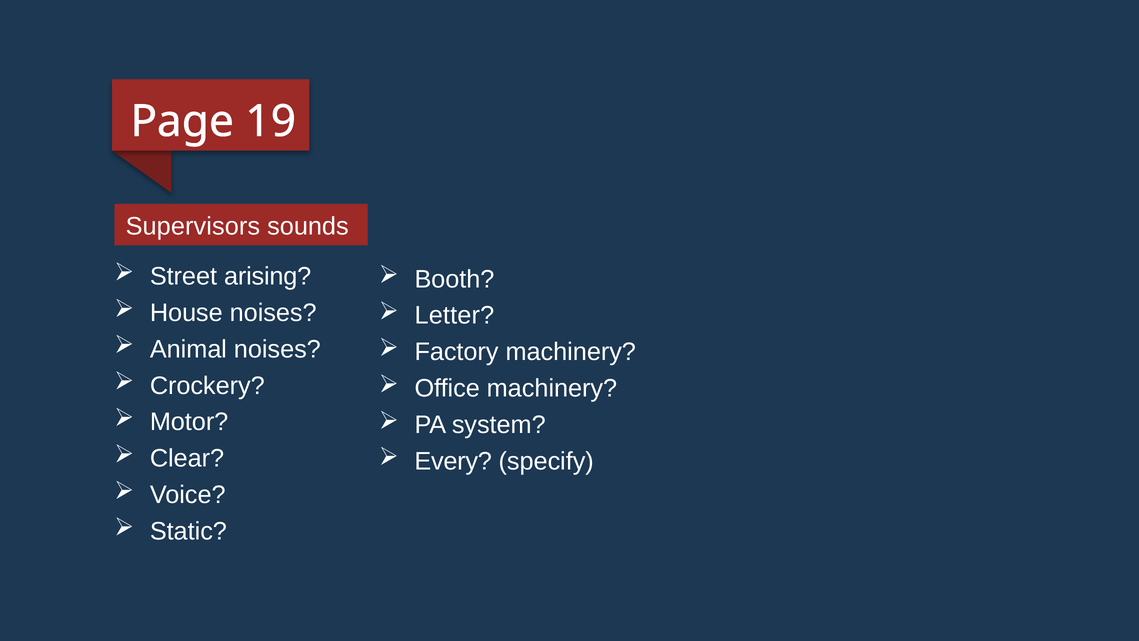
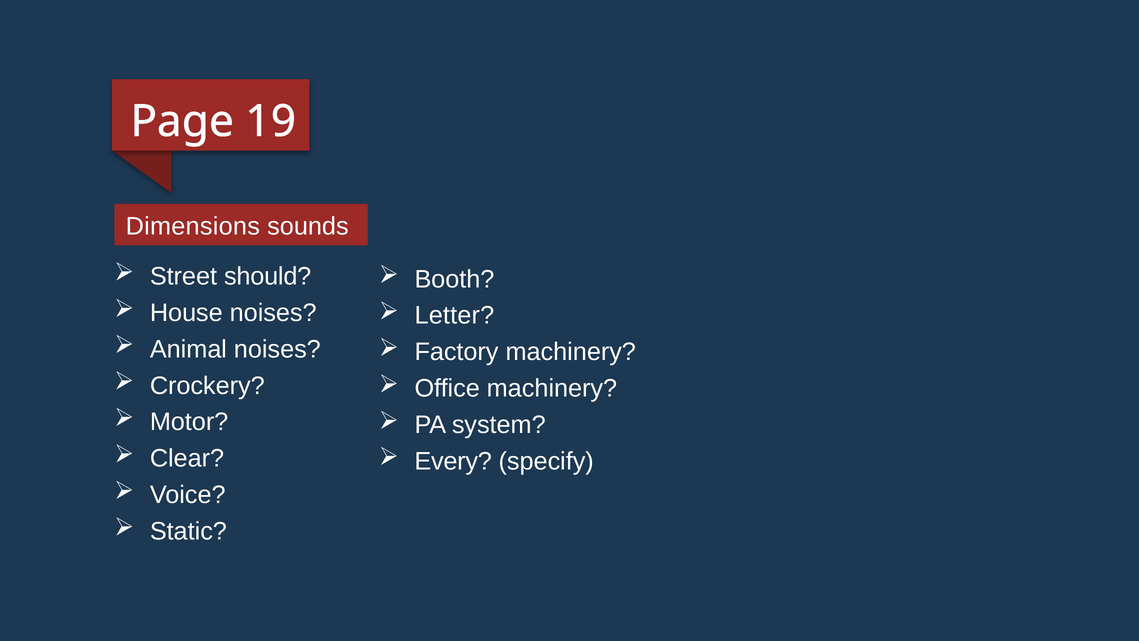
Supervisors: Supervisors -> Dimensions
arising: arising -> should
